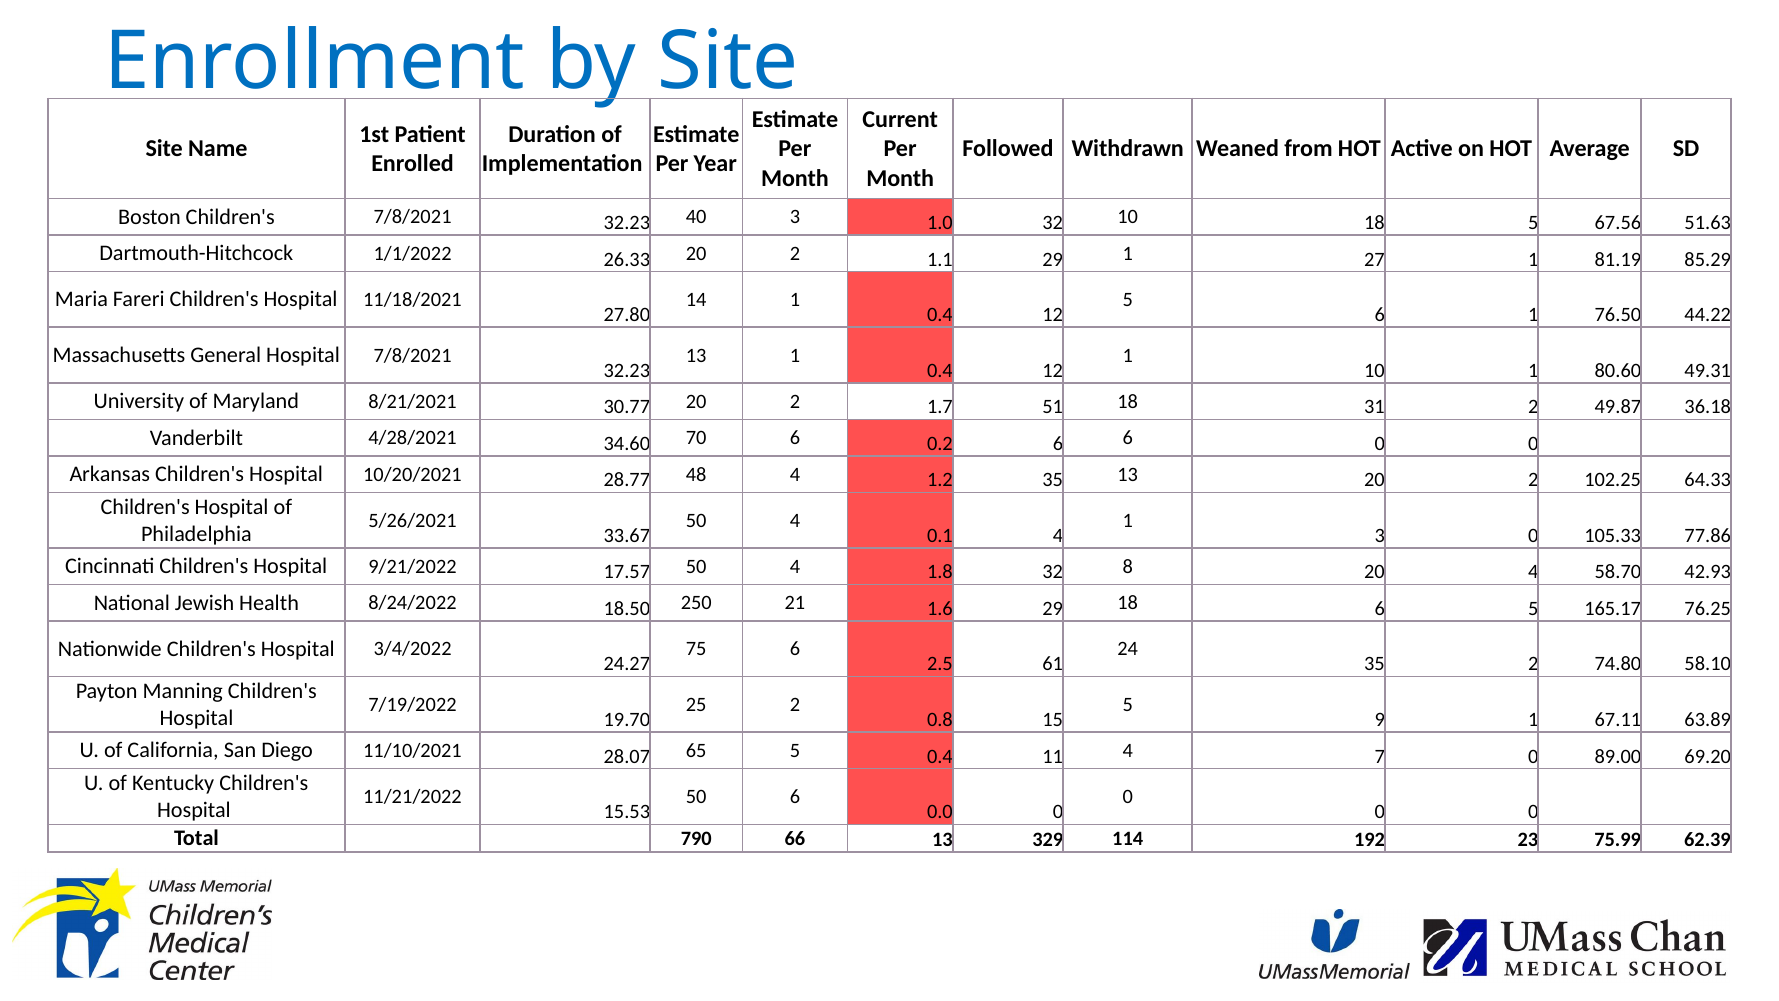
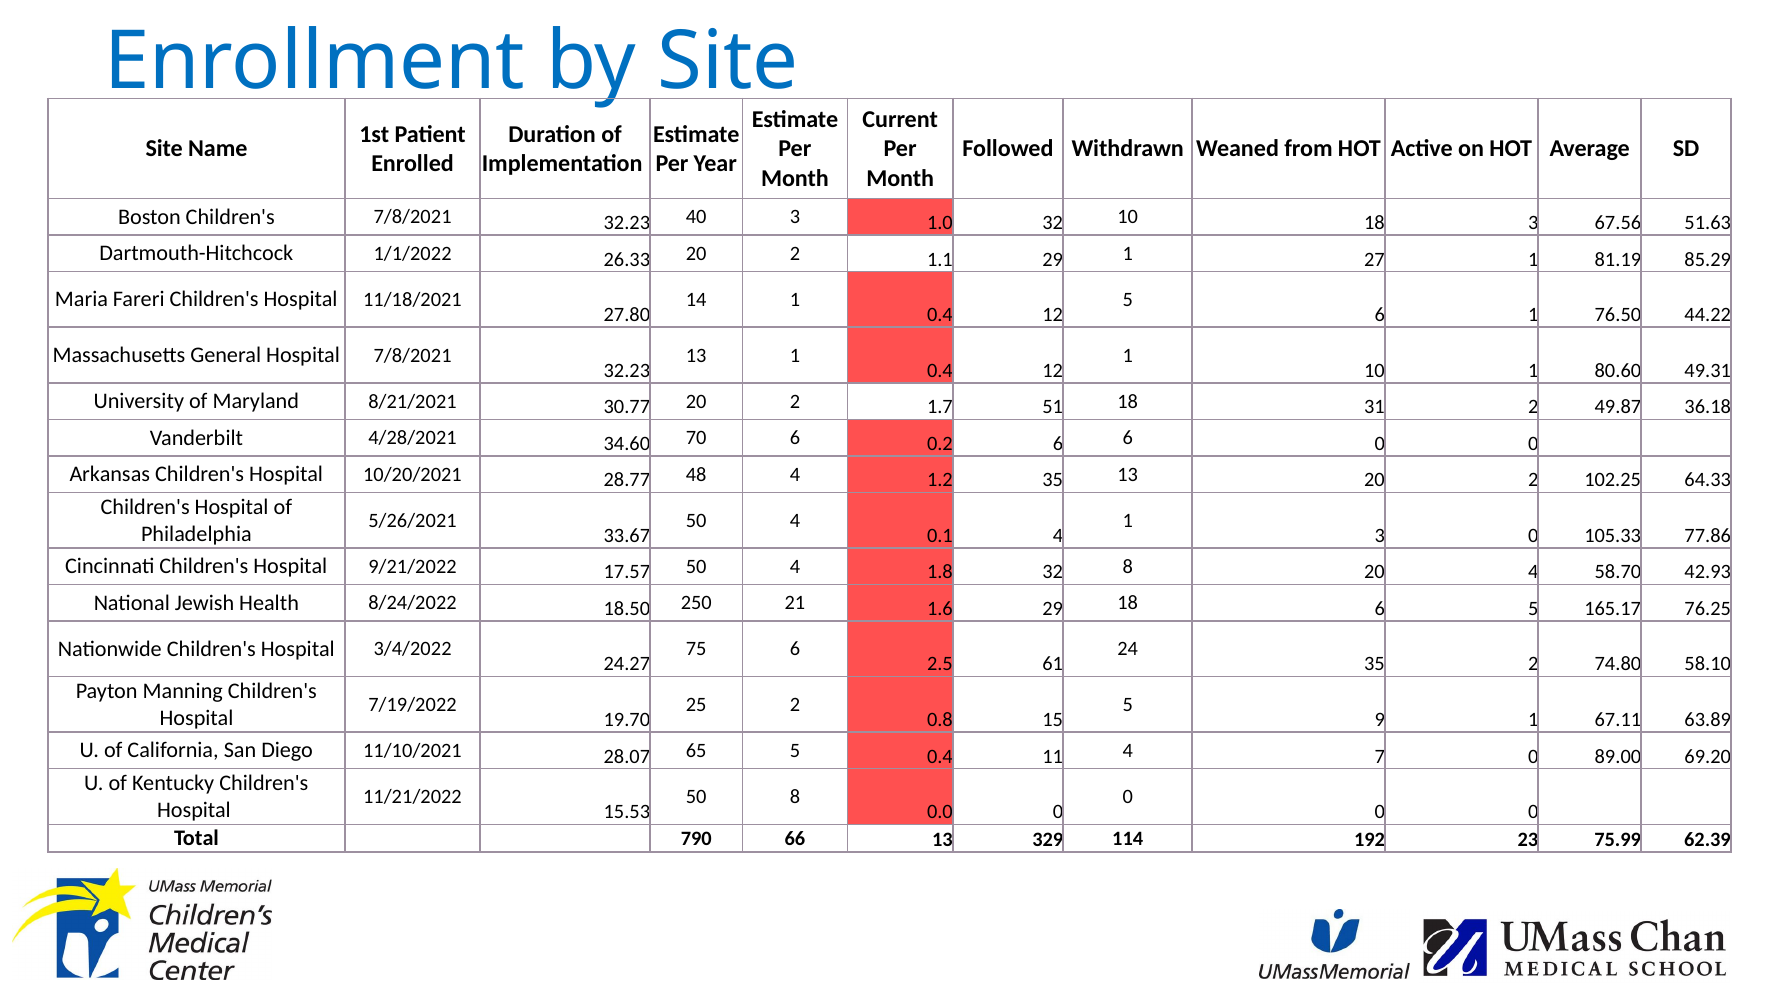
18 5: 5 -> 3
50 6: 6 -> 8
